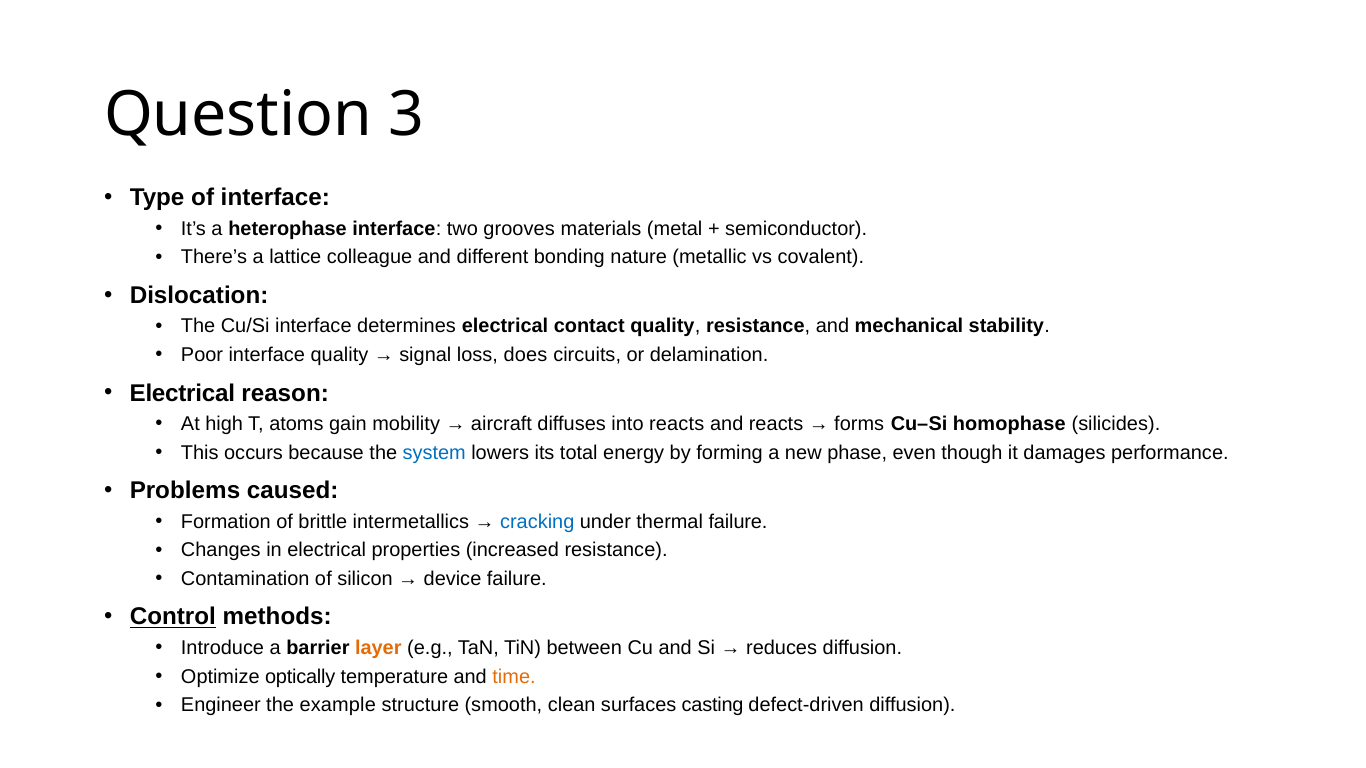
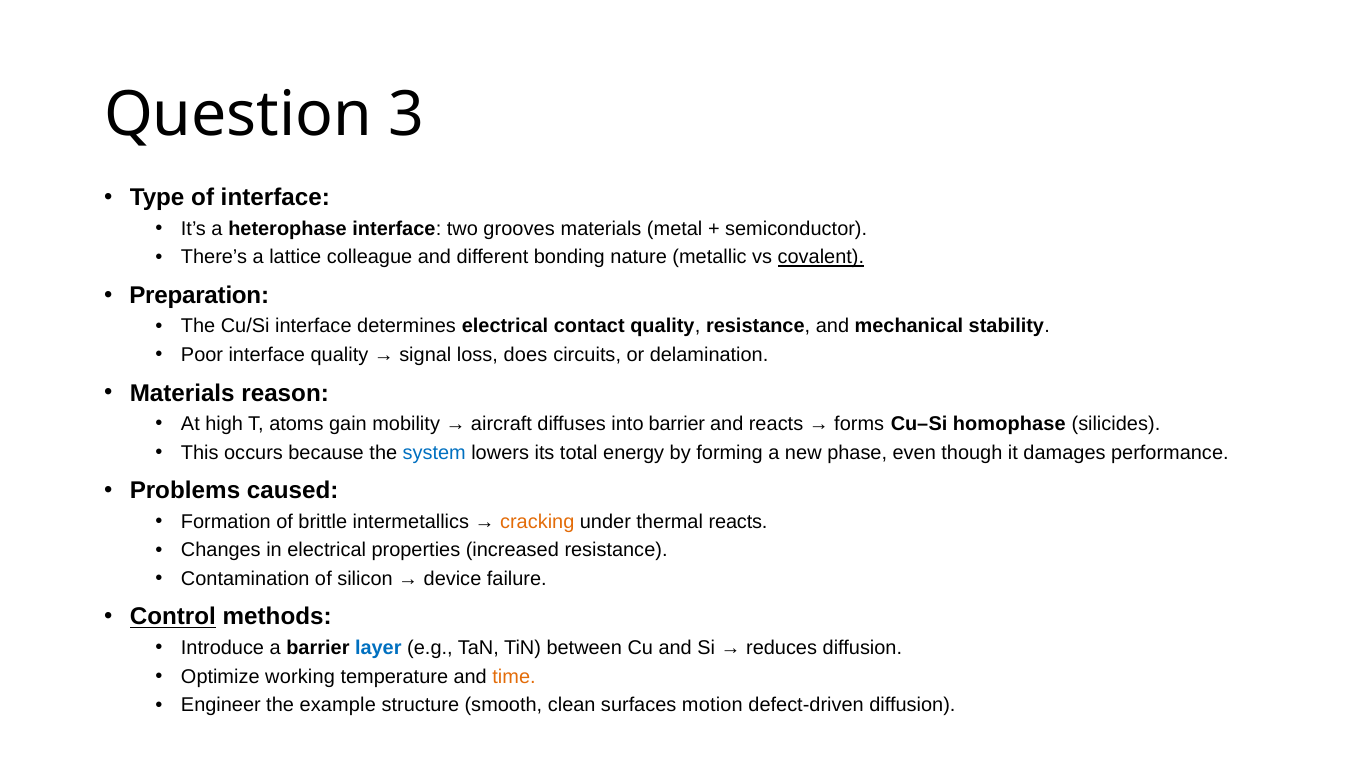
covalent underline: none -> present
Dislocation: Dislocation -> Preparation
Electrical at (182, 393): Electrical -> Materials
into reacts: reacts -> barrier
cracking colour: blue -> orange
thermal failure: failure -> reacts
layer colour: orange -> blue
optically: optically -> working
casting: casting -> motion
